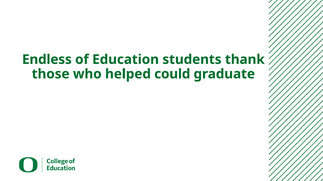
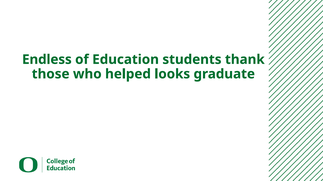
could: could -> looks
